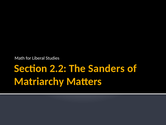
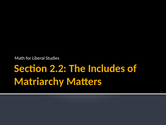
Sanders: Sanders -> Includes
